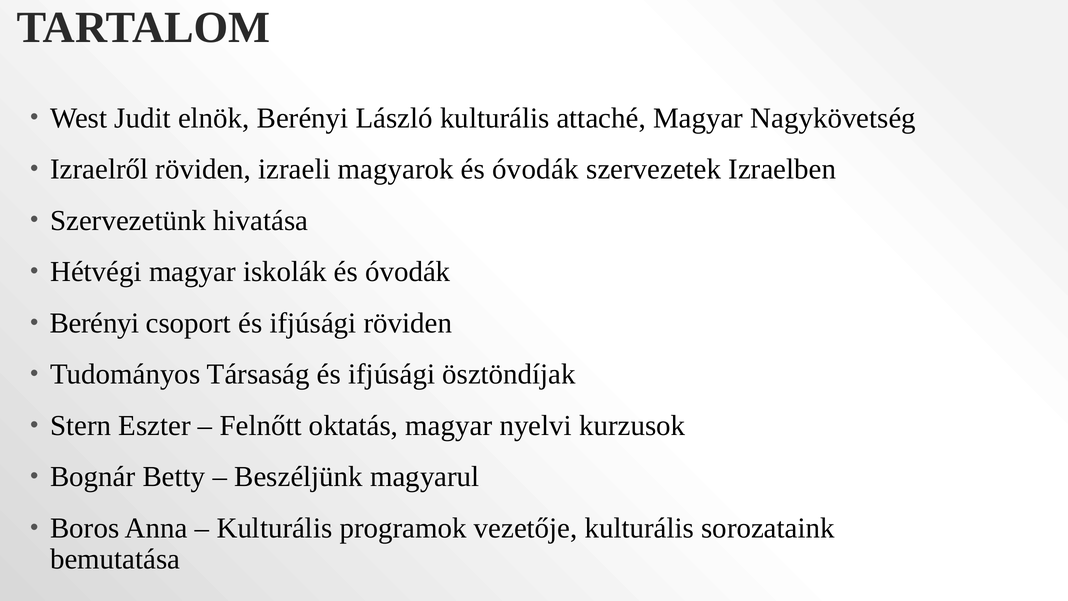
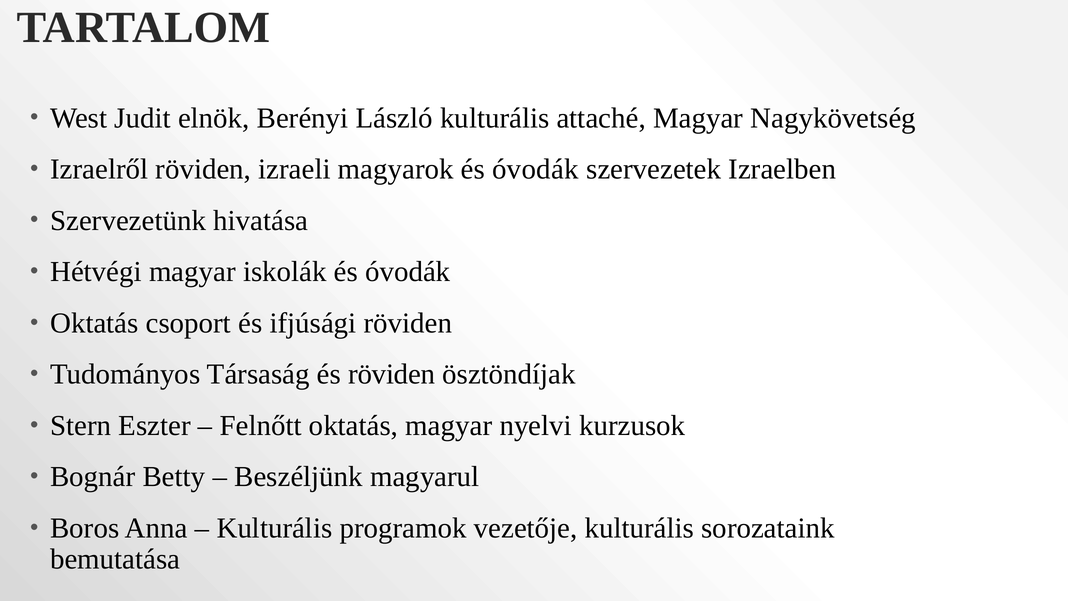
Berényi at (94, 323): Berényi -> Oktatás
Társaság és ifjúsági: ifjúsági -> röviden
